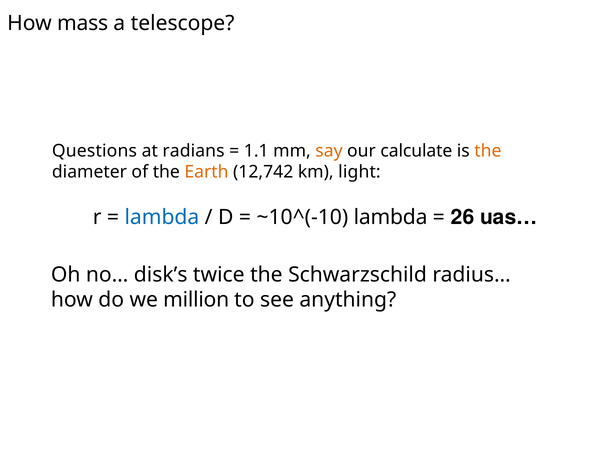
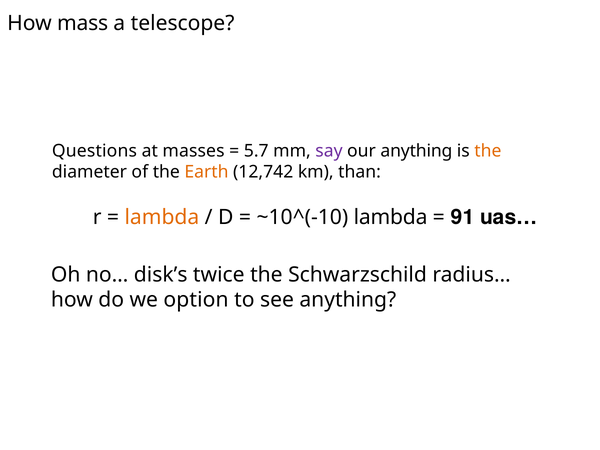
radians: radians -> masses
1.1: 1.1 -> 5.7
say colour: orange -> purple
our calculate: calculate -> anything
light: light -> than
lambda at (162, 217) colour: blue -> orange
26: 26 -> 91
million: million -> option
